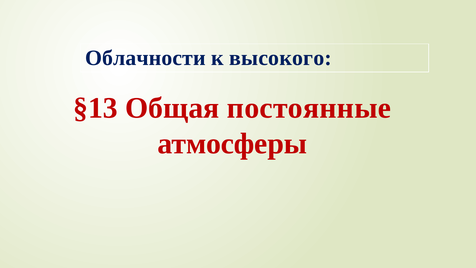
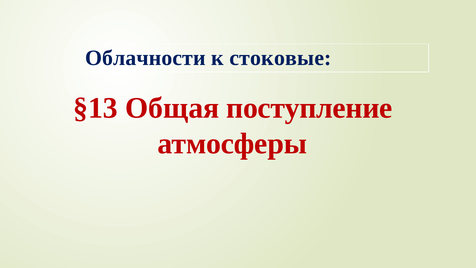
высокого: высокого -> стоковые
постоянные: постоянные -> поступление
